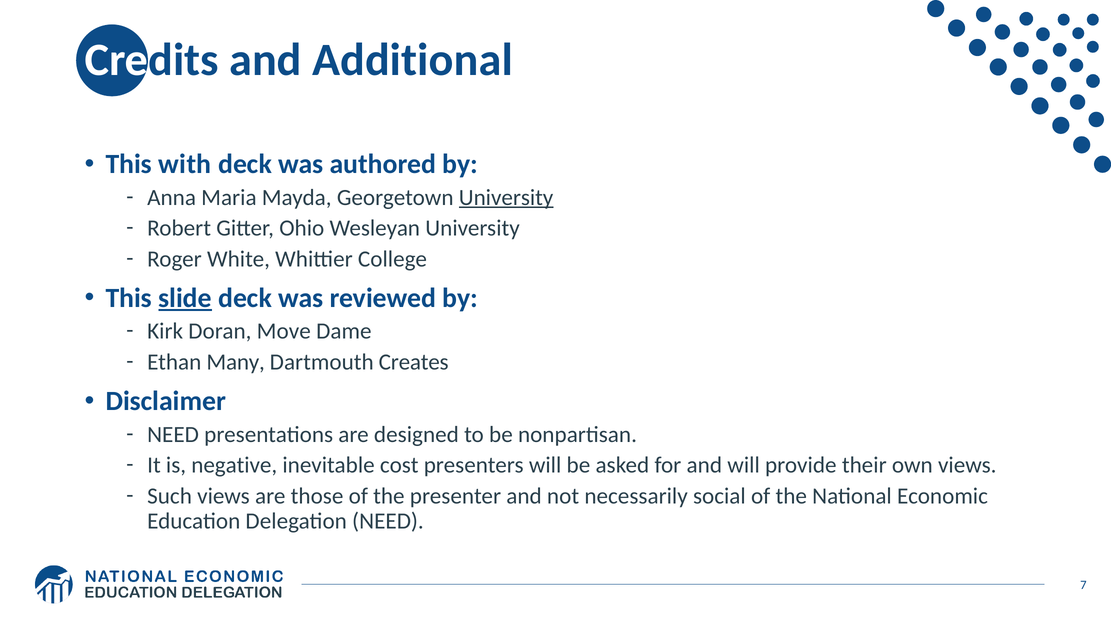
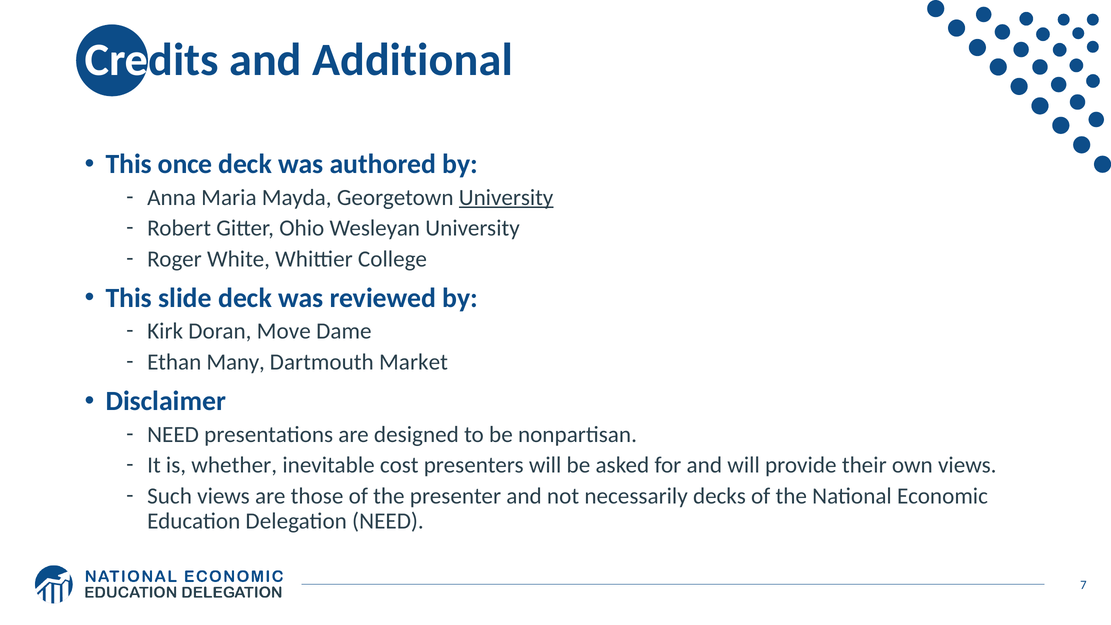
with: with -> once
slide underline: present -> none
Creates: Creates -> Market
negative: negative -> whether
social: social -> decks
